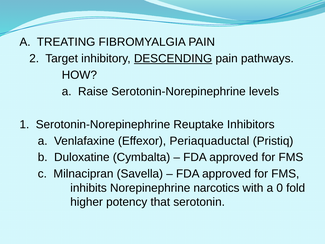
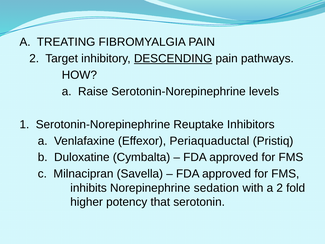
narcotics: narcotics -> sedation
a 0: 0 -> 2
